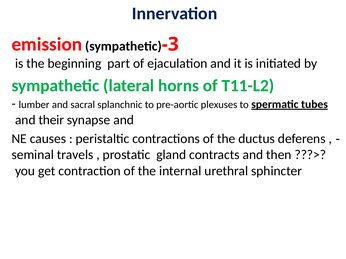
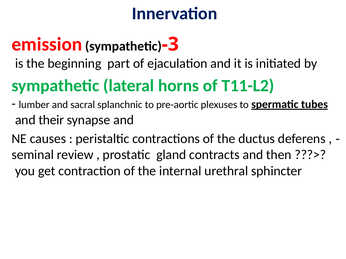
travels: travels -> review
